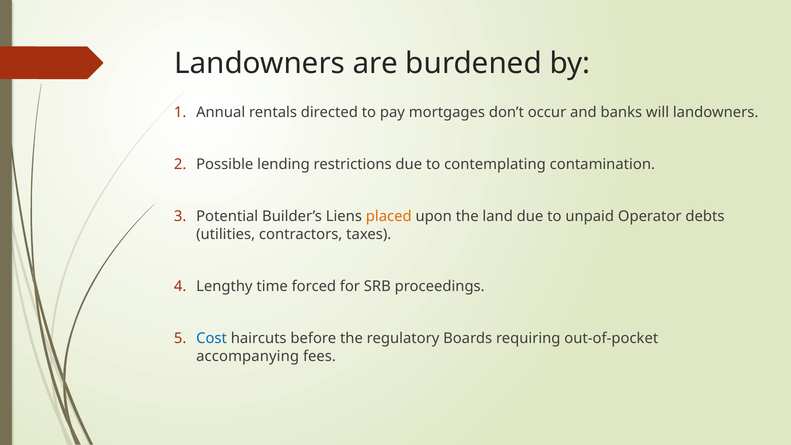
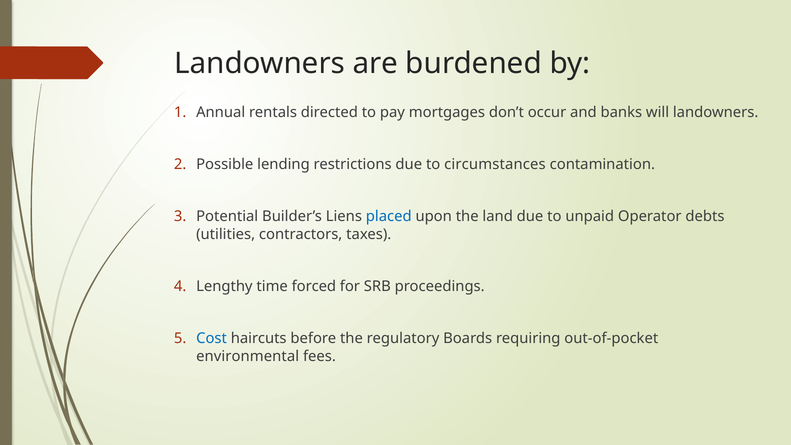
contemplating: contemplating -> circumstances
placed colour: orange -> blue
accompanying: accompanying -> environmental
